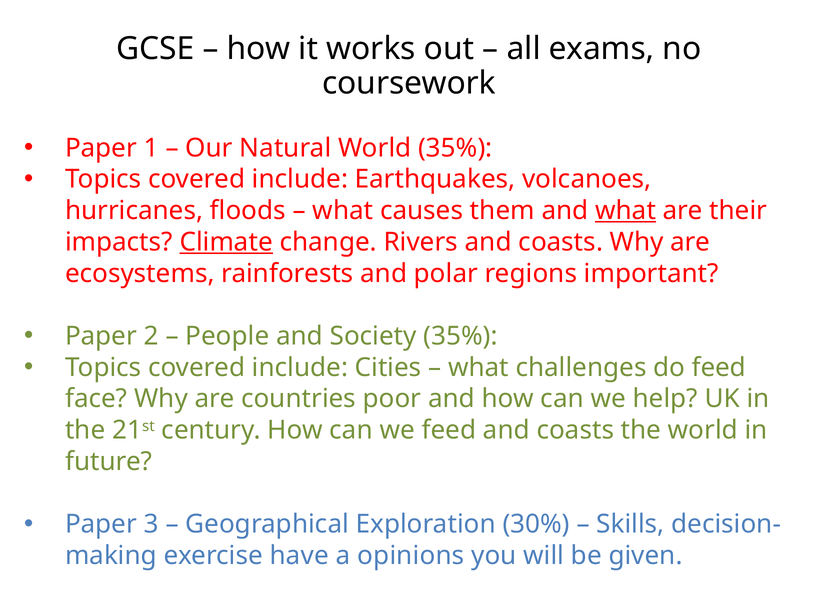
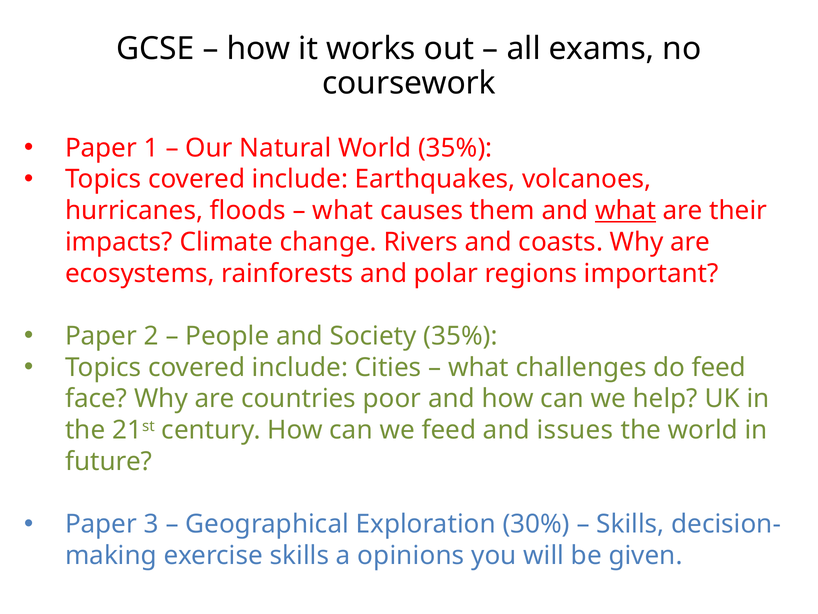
Climate underline: present -> none
feed and coasts: coasts -> issues
exercise have: have -> skills
